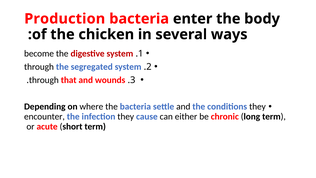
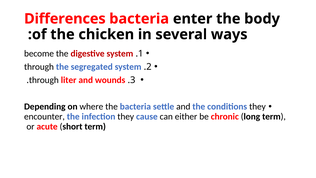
Production: Production -> Differences
that: that -> liter
